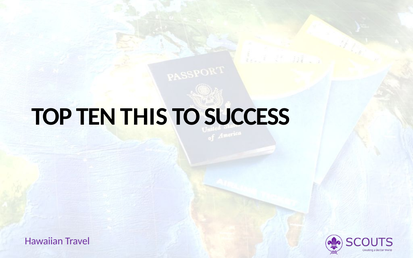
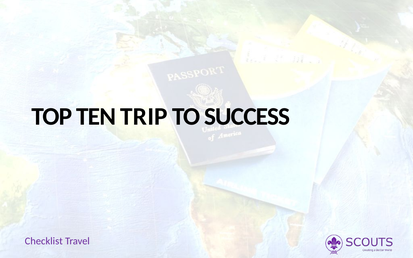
THIS: THIS -> TRIP
Hawaiian: Hawaiian -> Checklist
